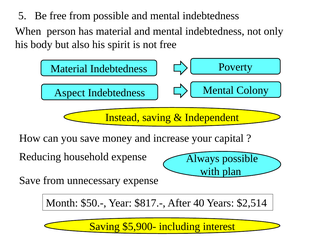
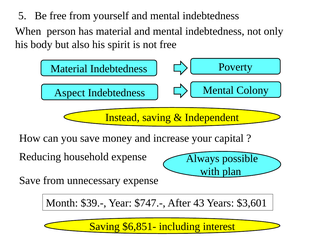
from possible: possible -> yourself
$50.-: $50.- -> $39.-
$817.-: $817.- -> $747.-
40: 40 -> 43
$2,514: $2,514 -> $3,601
$5,900-: $5,900- -> $6,851-
